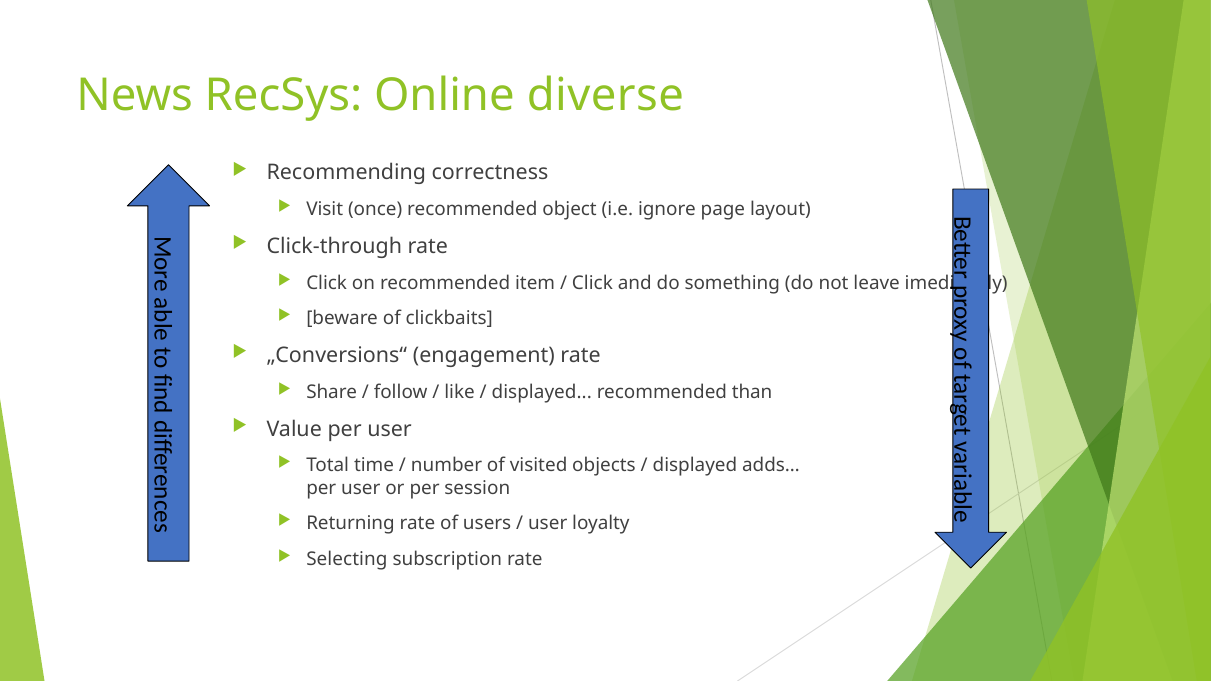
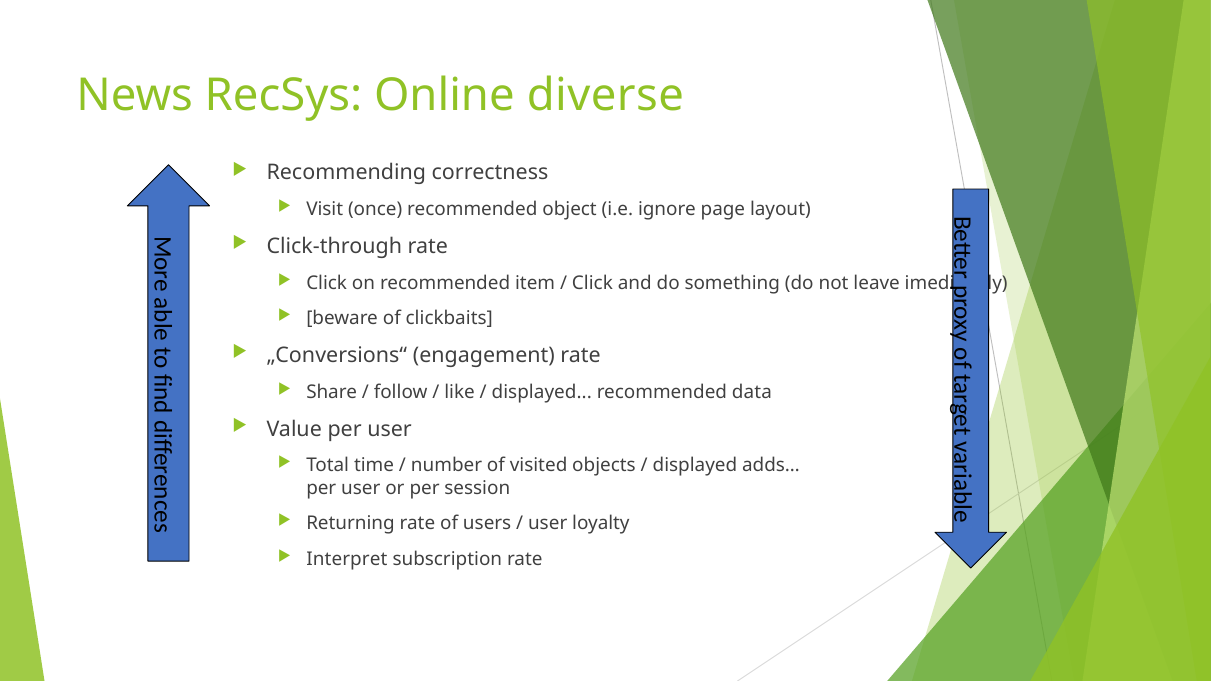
than: than -> data
Selecting: Selecting -> Interpret
